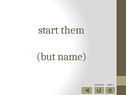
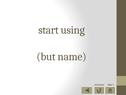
them: them -> using
